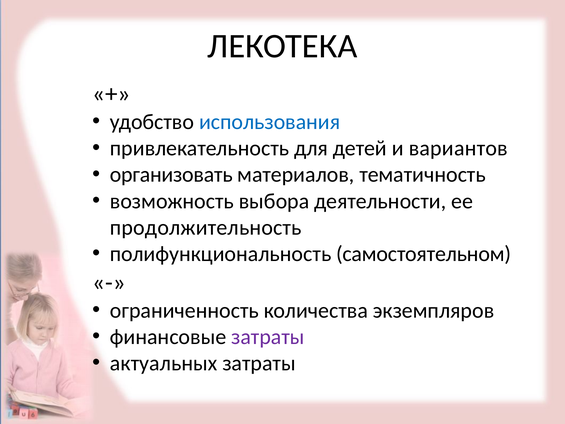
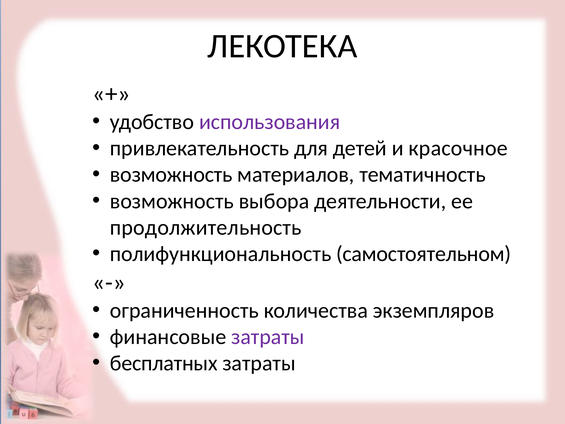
использования colour: blue -> purple
вариантов: вариантов -> красочное
организовать at (171, 175): организовать -> возможность
актуальных: актуальных -> бесплатных
